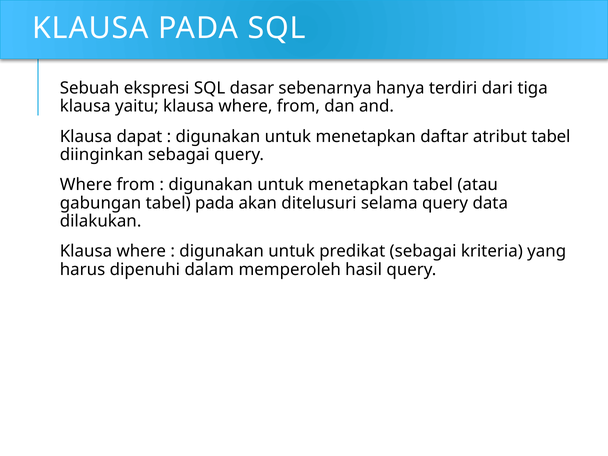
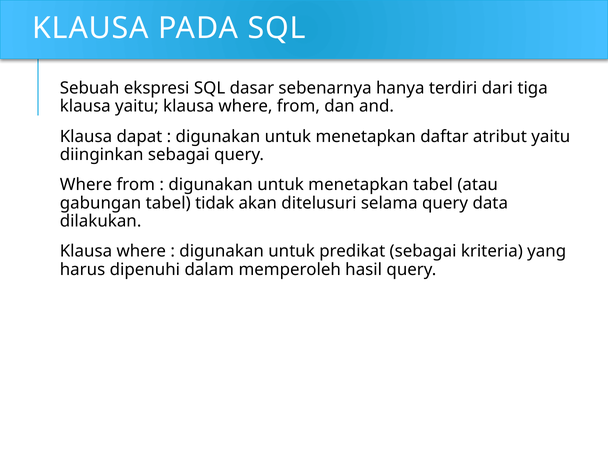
atribut tabel: tabel -> yaitu
tabel pada: pada -> tidak
